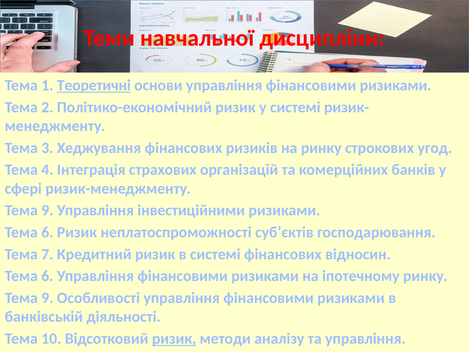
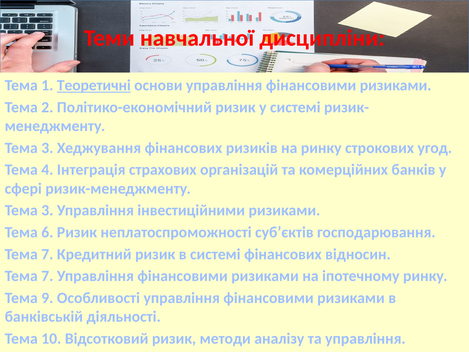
9 at (47, 210): 9 -> 3
6 at (47, 276): 6 -> 7
ризик at (174, 338) underline: present -> none
